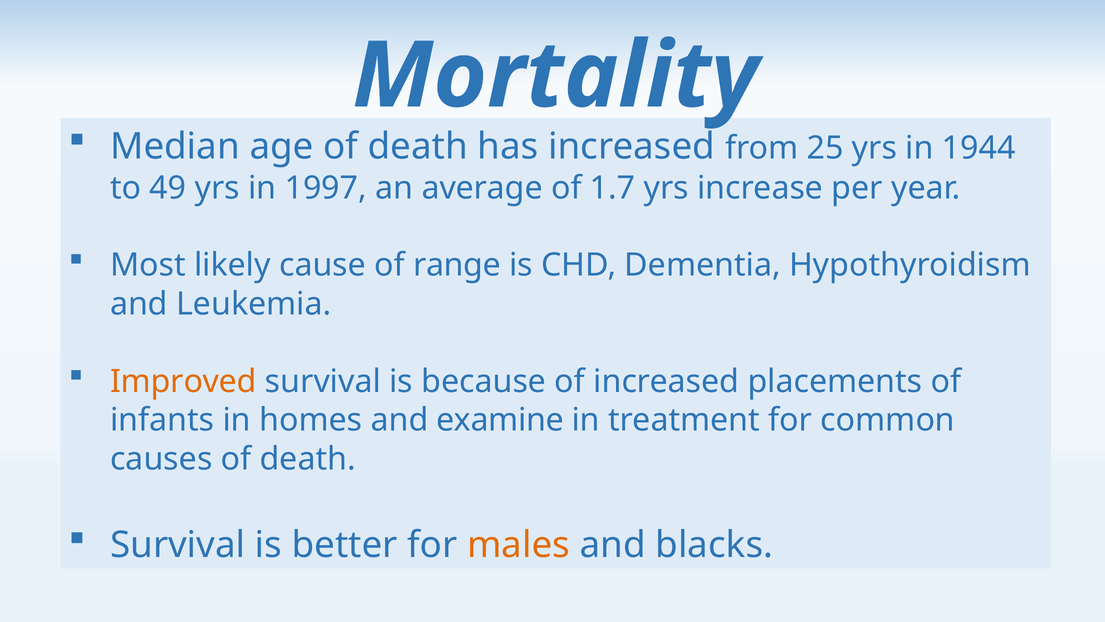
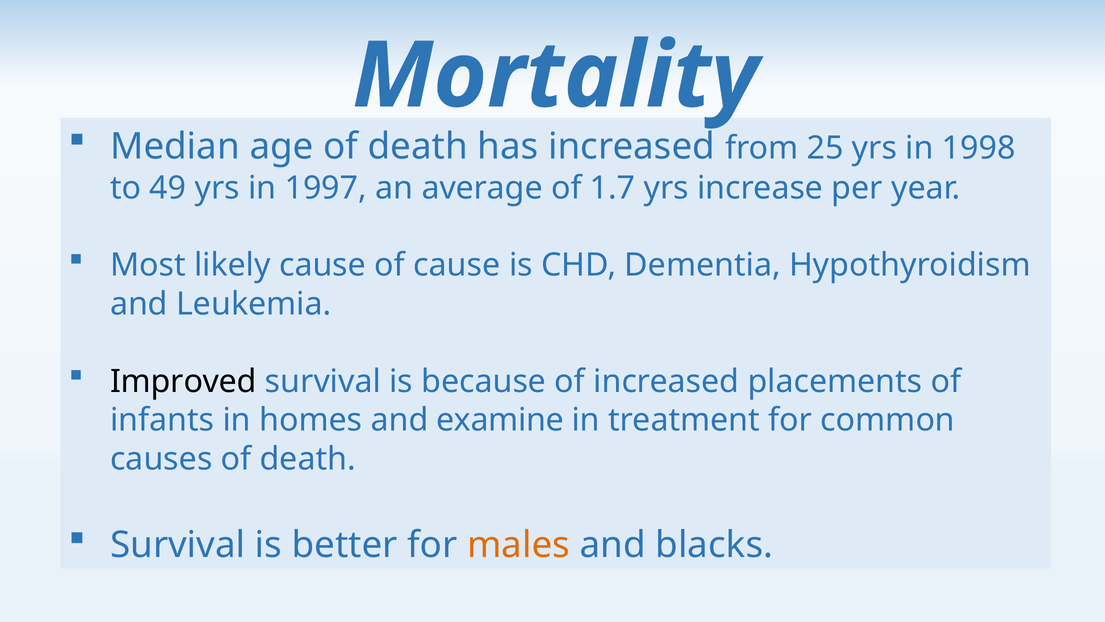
1944: 1944 -> 1998
of range: range -> cause
Improved colour: orange -> black
